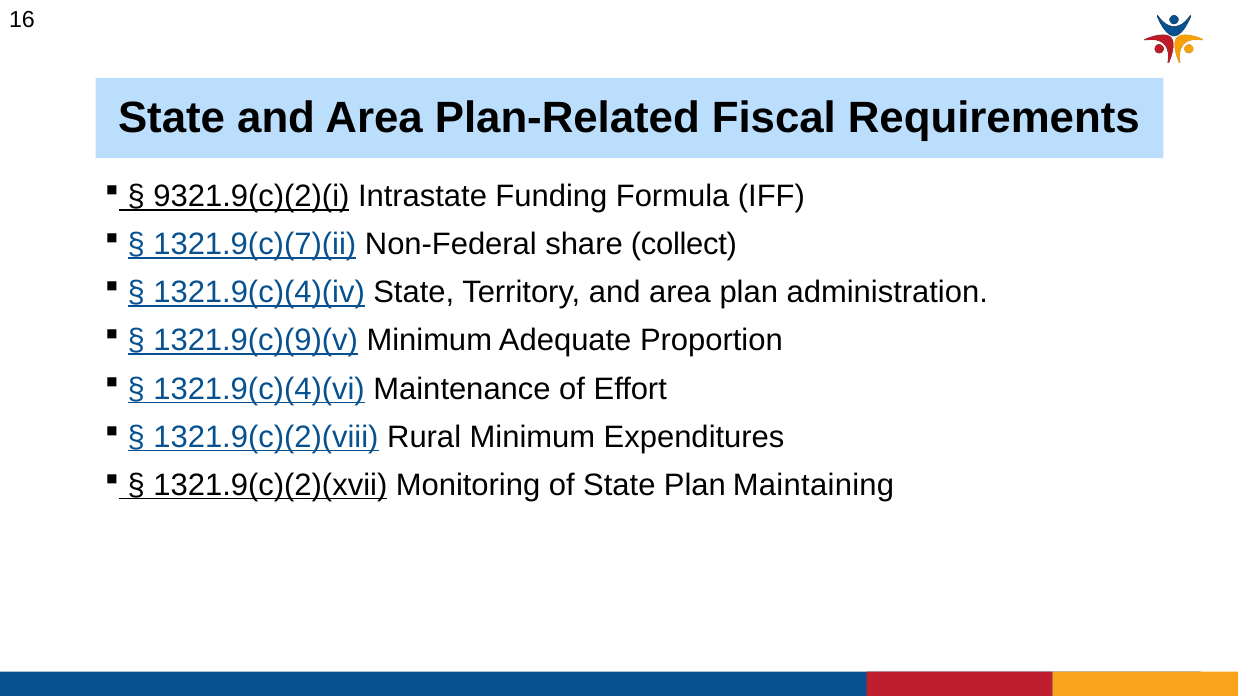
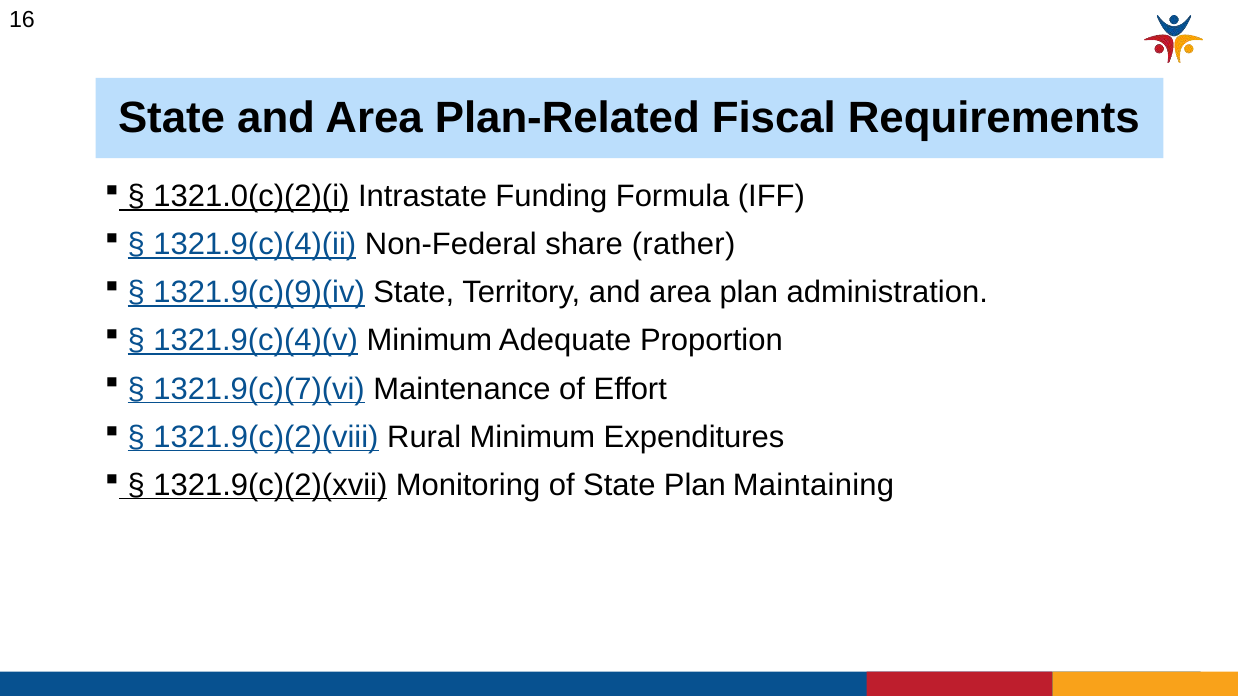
9321.9(c)(2)(i: 9321.9(c)(2)(i -> 1321.0(c)(2)(i
1321.9(c)(7)(ii: 1321.9(c)(7)(ii -> 1321.9(c)(4)(ii
collect: collect -> rather
1321.9(c)(4)(iv: 1321.9(c)(4)(iv -> 1321.9(c)(9)(iv
1321.9(c)(9)(v: 1321.9(c)(9)(v -> 1321.9(c)(4)(v
1321.9(c)(4)(vi: 1321.9(c)(4)(vi -> 1321.9(c)(7)(vi
